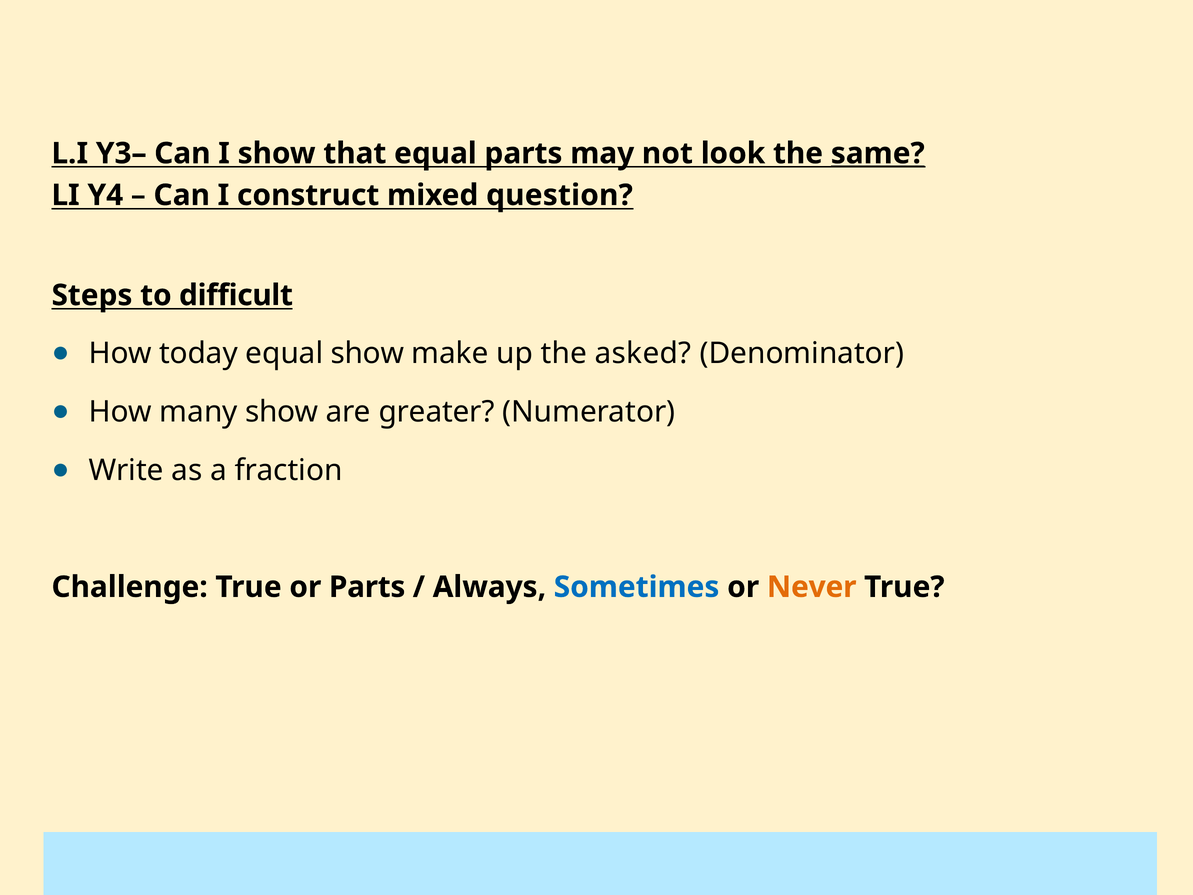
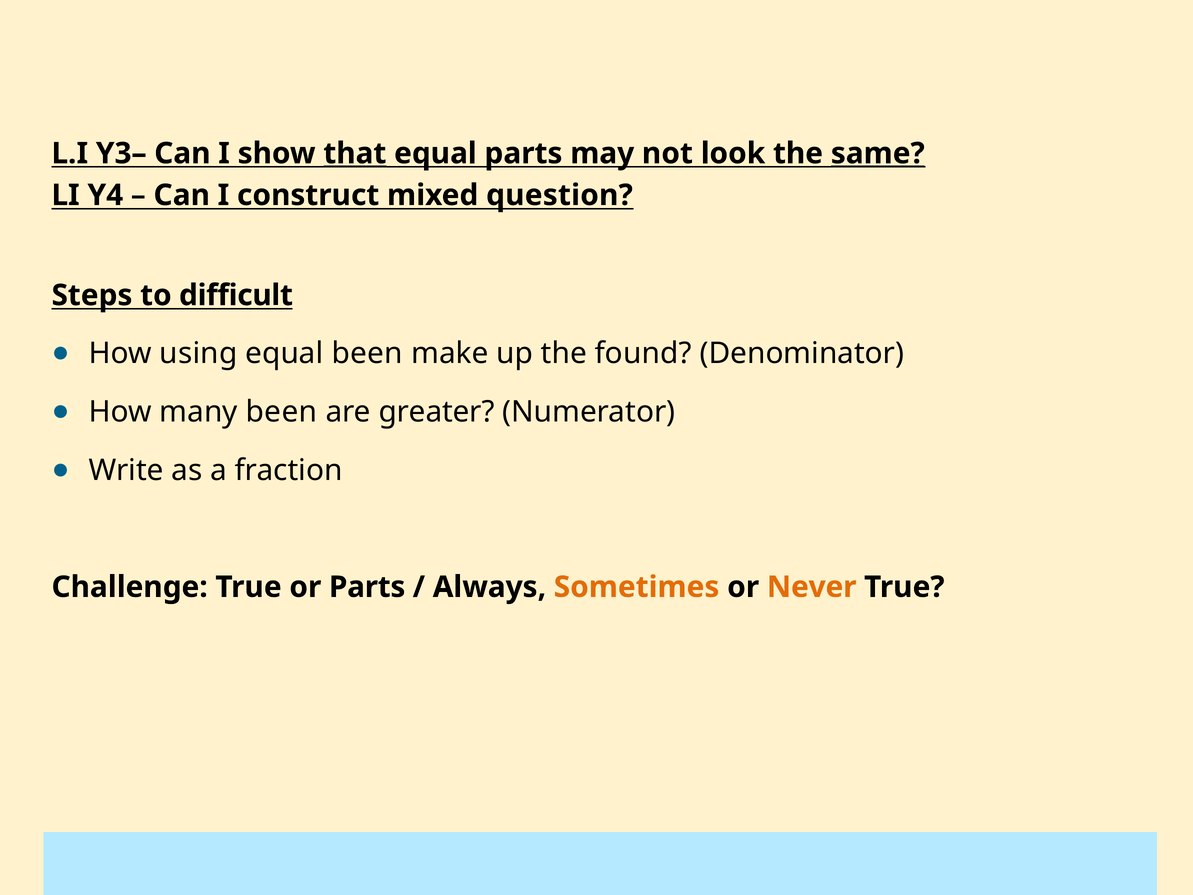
that underline: none -> present
today: today -> using
equal show: show -> been
asked: asked -> found
many show: show -> been
Sometimes colour: blue -> orange
